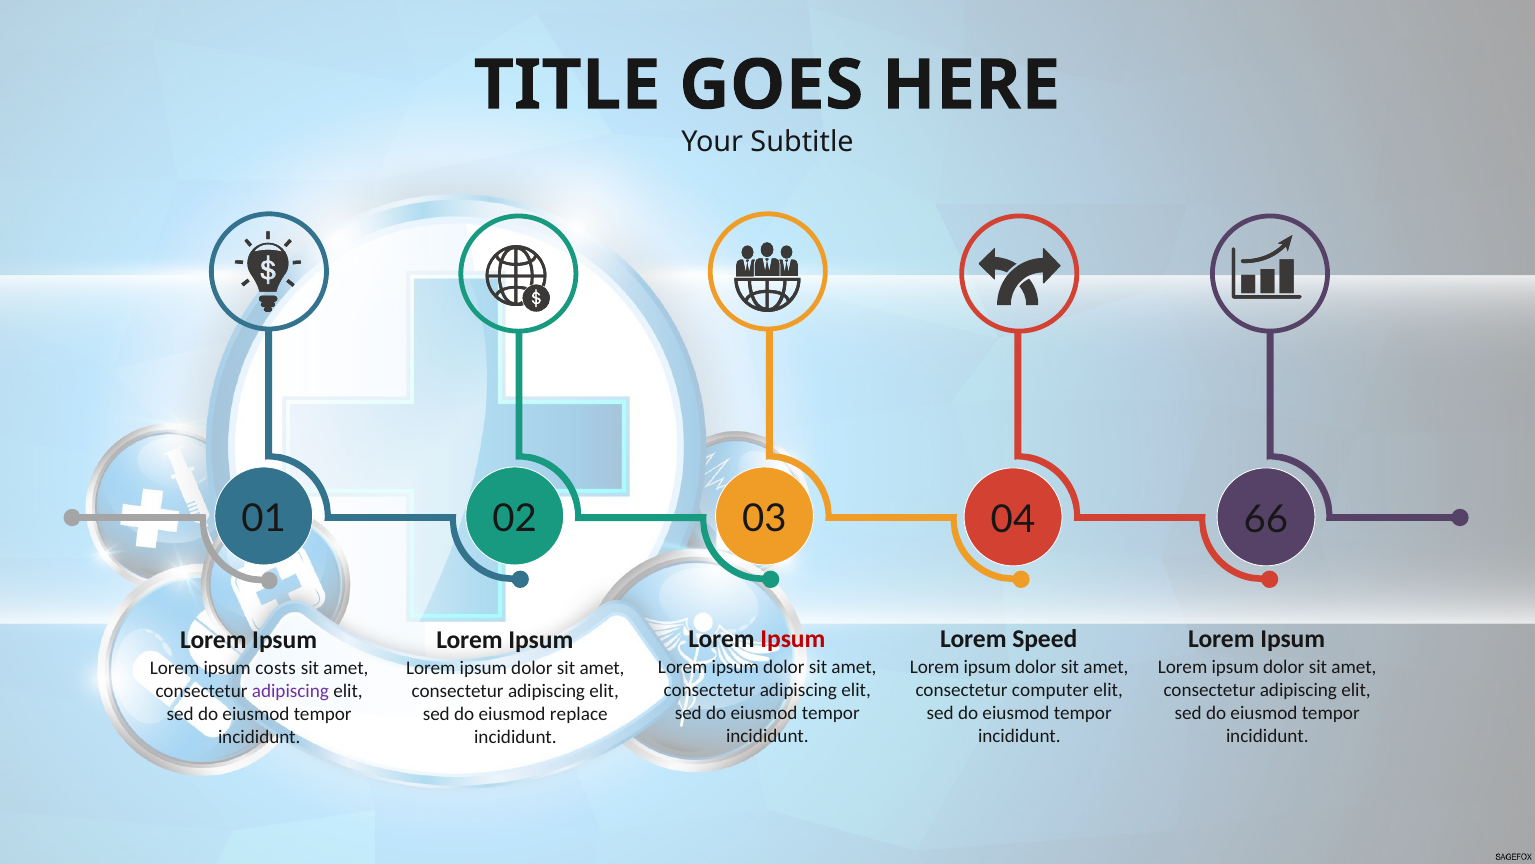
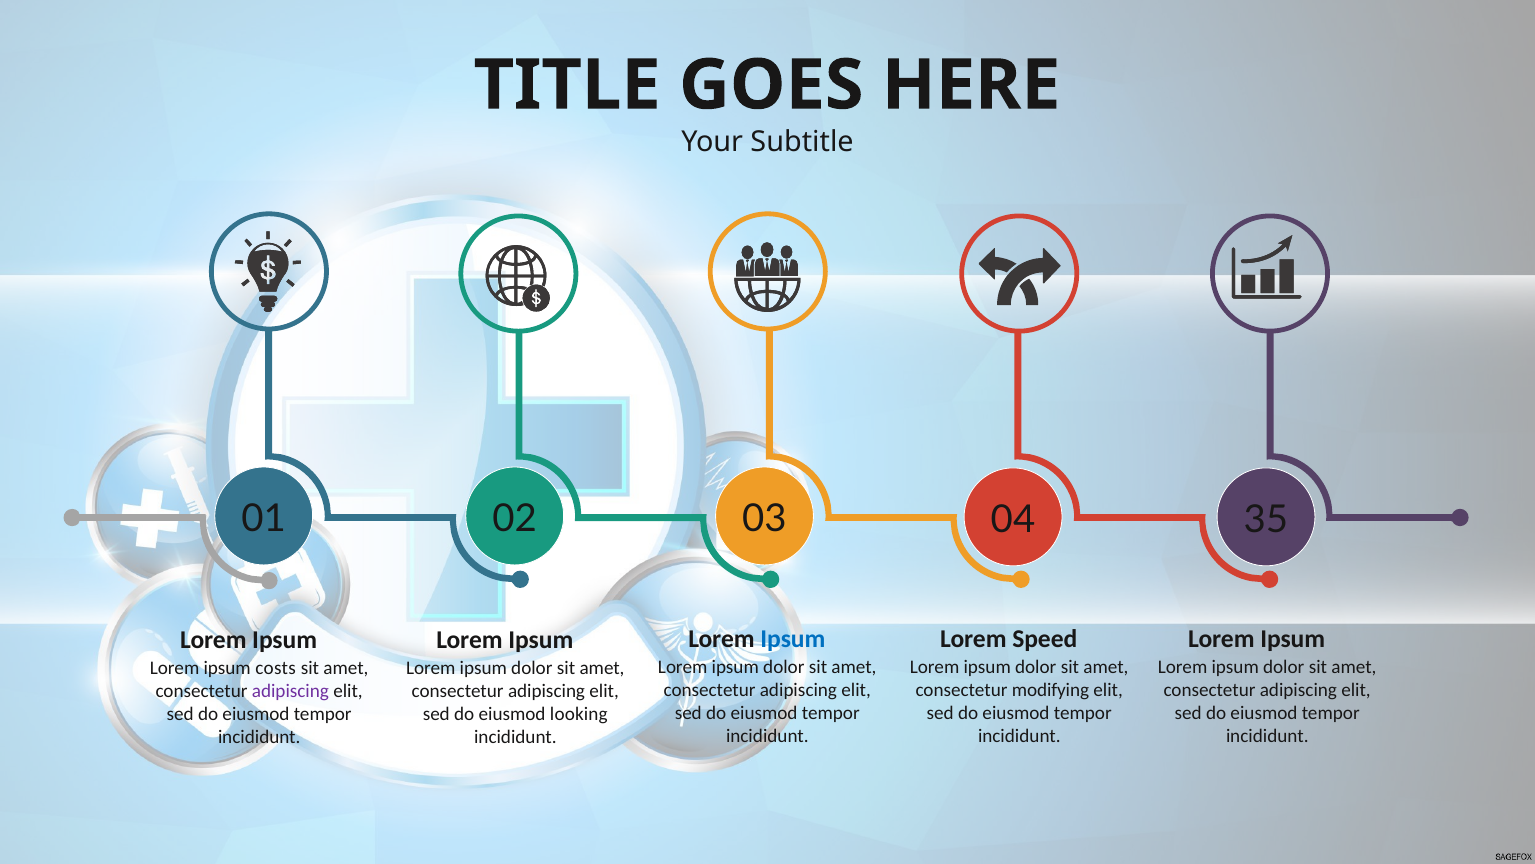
66: 66 -> 35
Ipsum at (793, 638) colour: red -> blue
computer: computer -> modifying
replace: replace -> looking
